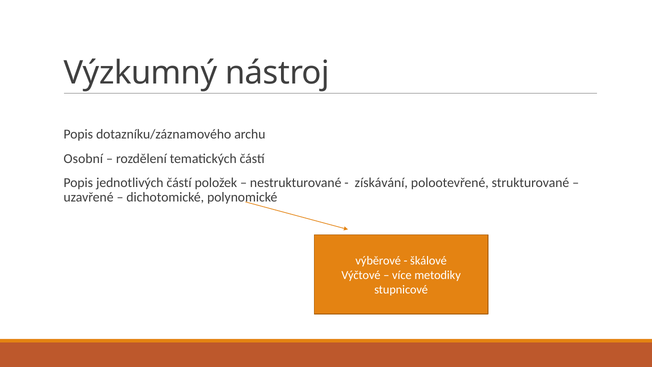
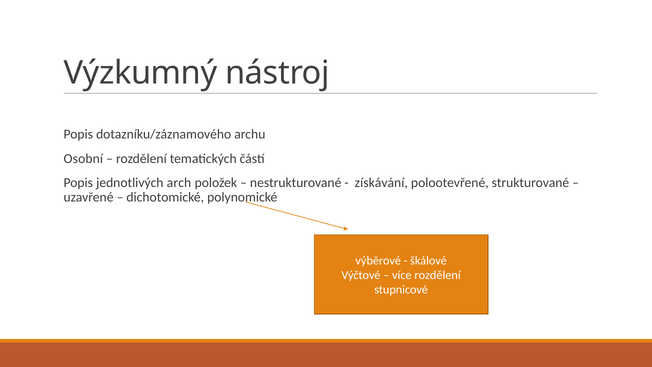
jednotlivých částí: částí -> arch
více metodiky: metodiky -> rozdělení
